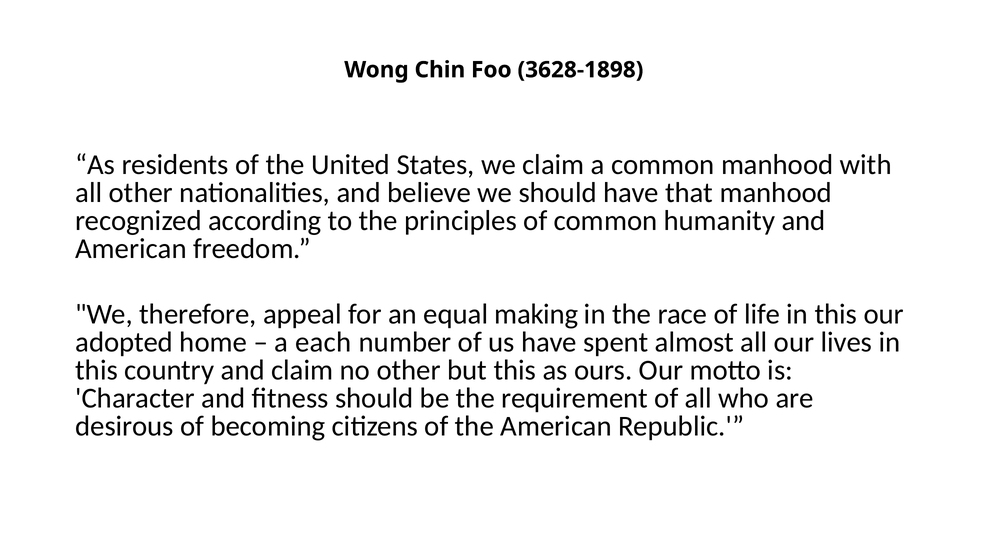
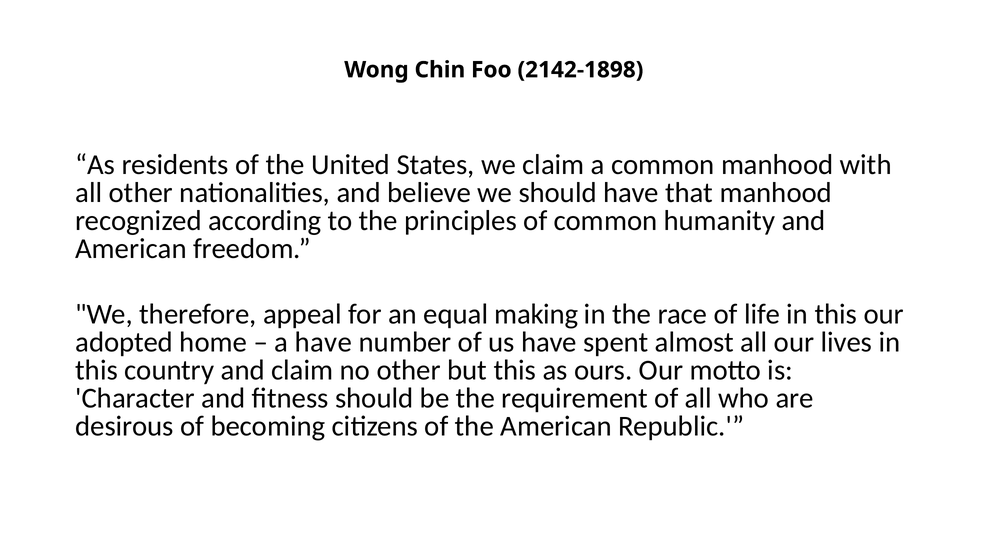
3628-1898: 3628-1898 -> 2142-1898
a each: each -> have
